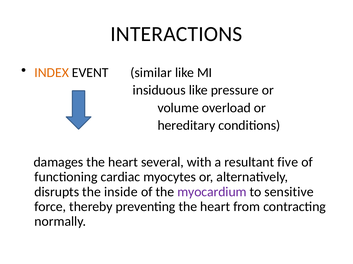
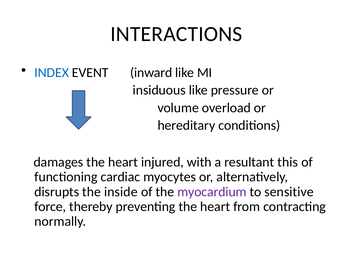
INDEX colour: orange -> blue
similar: similar -> inward
several: several -> injured
five: five -> this
